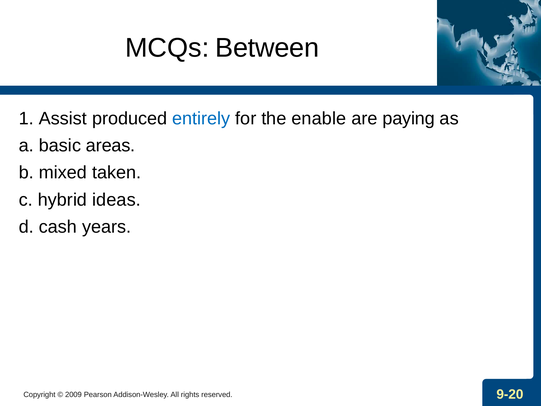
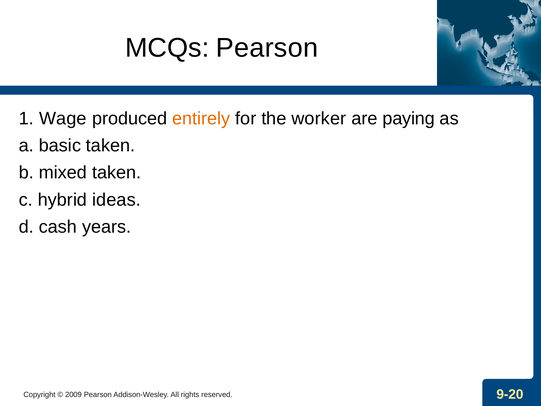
MCQs Between: Between -> Pearson
Assist: Assist -> Wage
entirely colour: blue -> orange
enable: enable -> worker
basic areas: areas -> taken
